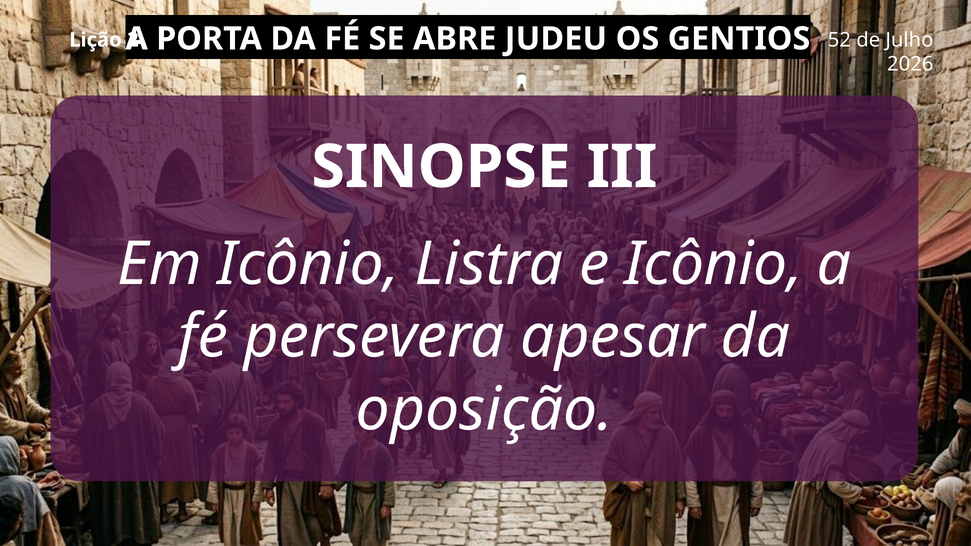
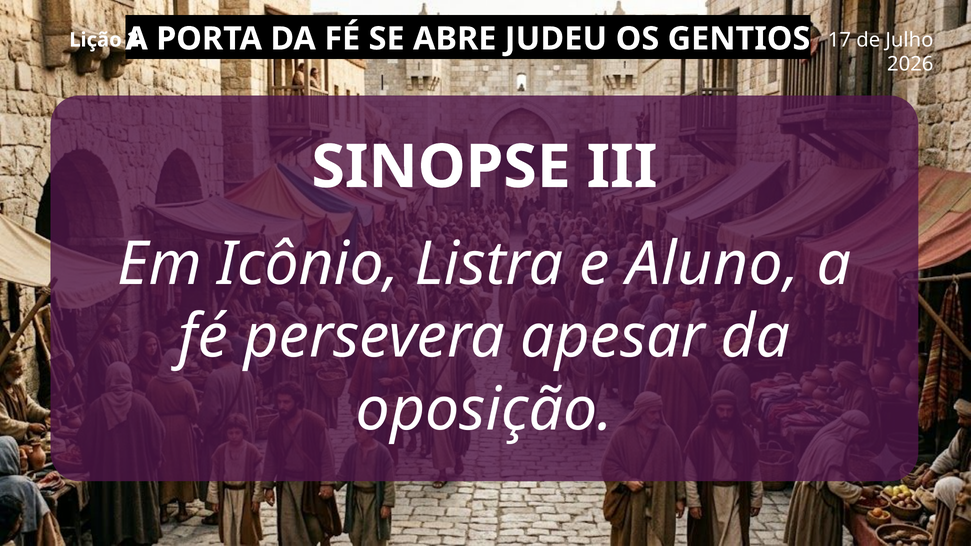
52: 52 -> 17
e Icônio: Icônio -> Aluno
